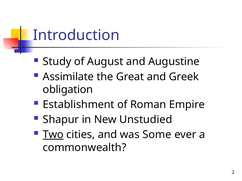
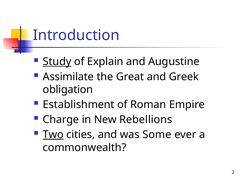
Study underline: none -> present
August: August -> Explain
Shapur: Shapur -> Charge
Unstudied: Unstudied -> Rebellions
